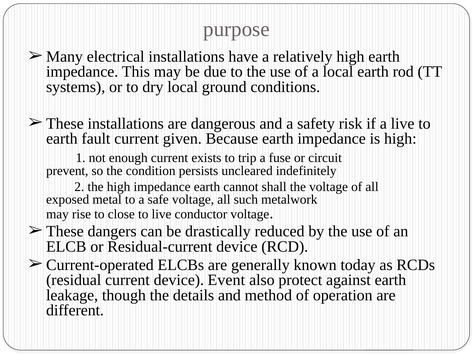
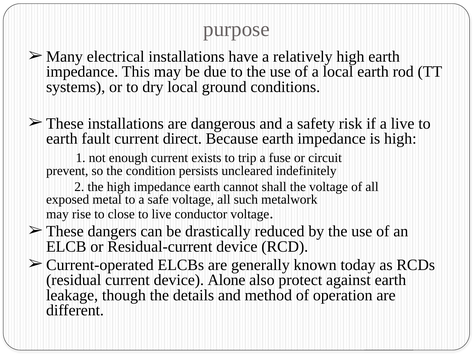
given: given -> direct
Event: Event -> Alone
